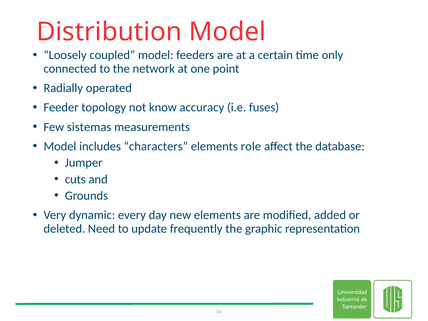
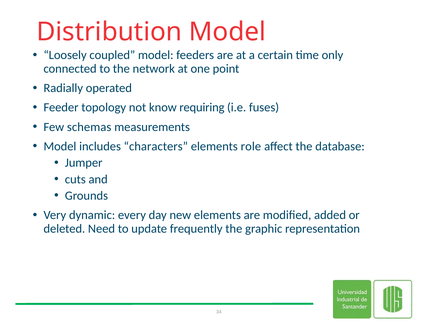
accuracy: accuracy -> requiring
sistemas: sistemas -> schemas
